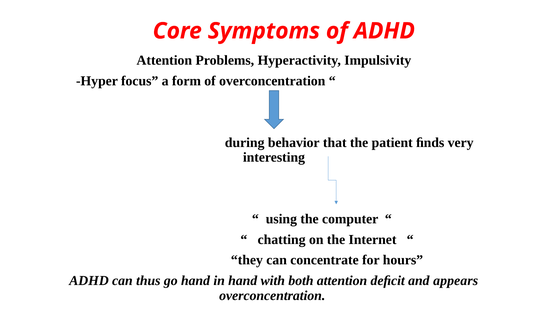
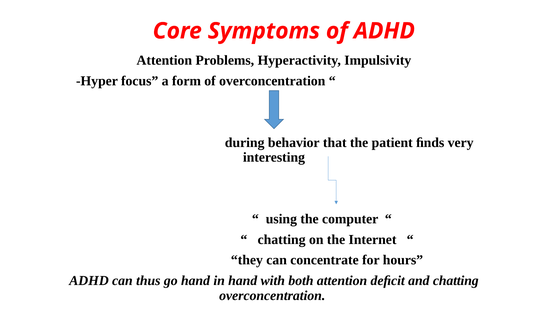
and appears: appears -> chatting
